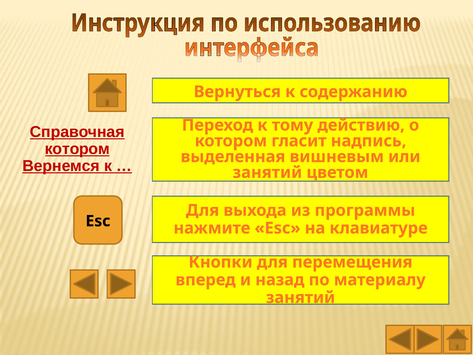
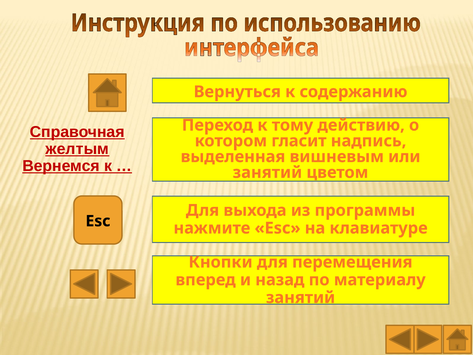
котором at (77, 149): котором -> желтым
